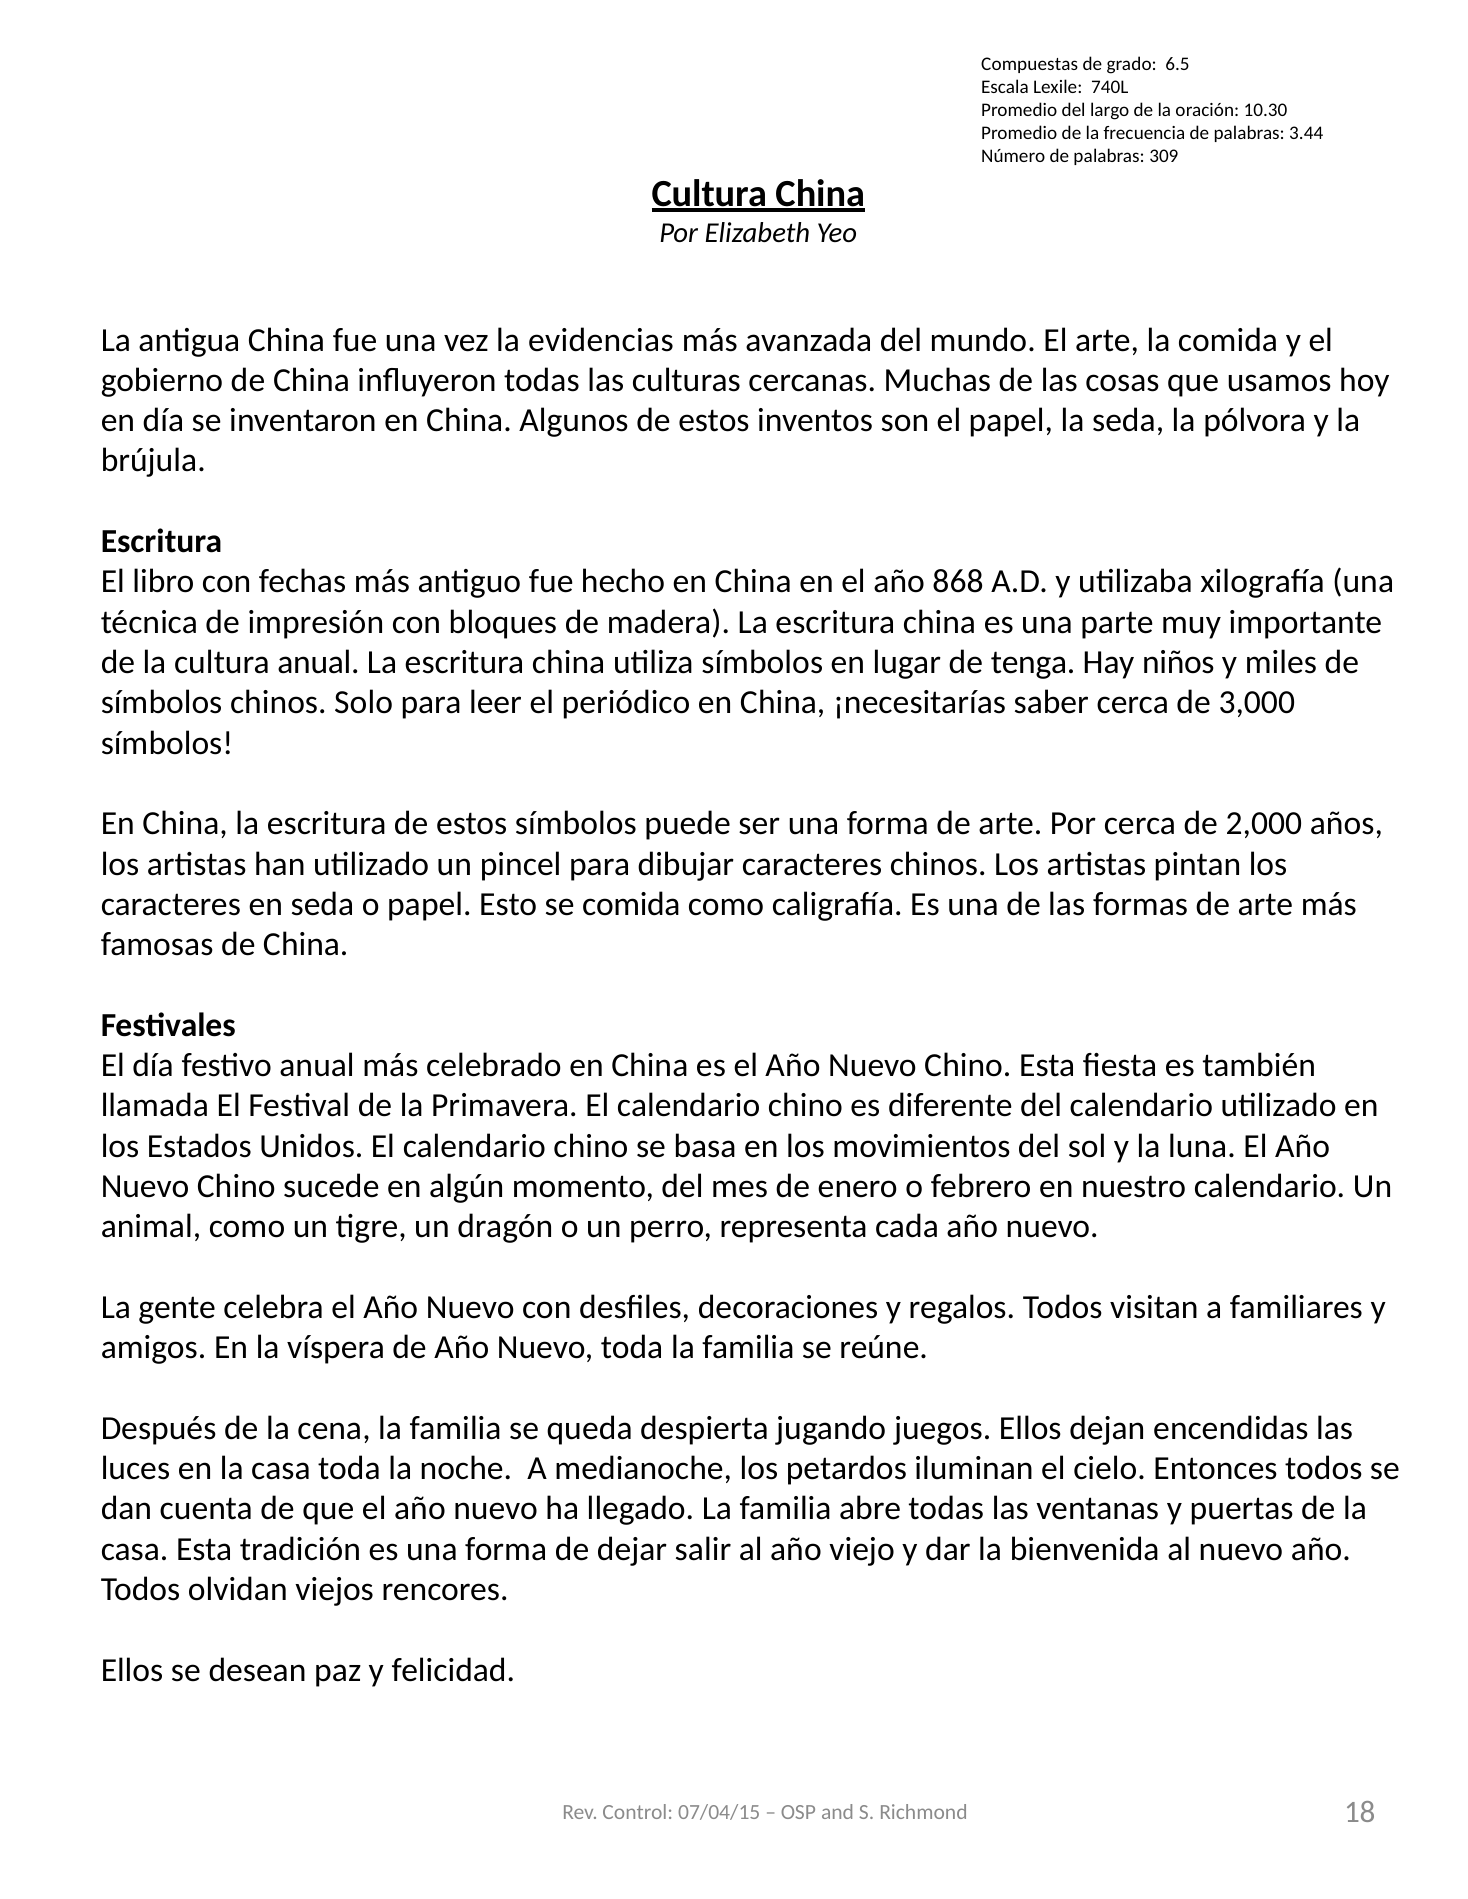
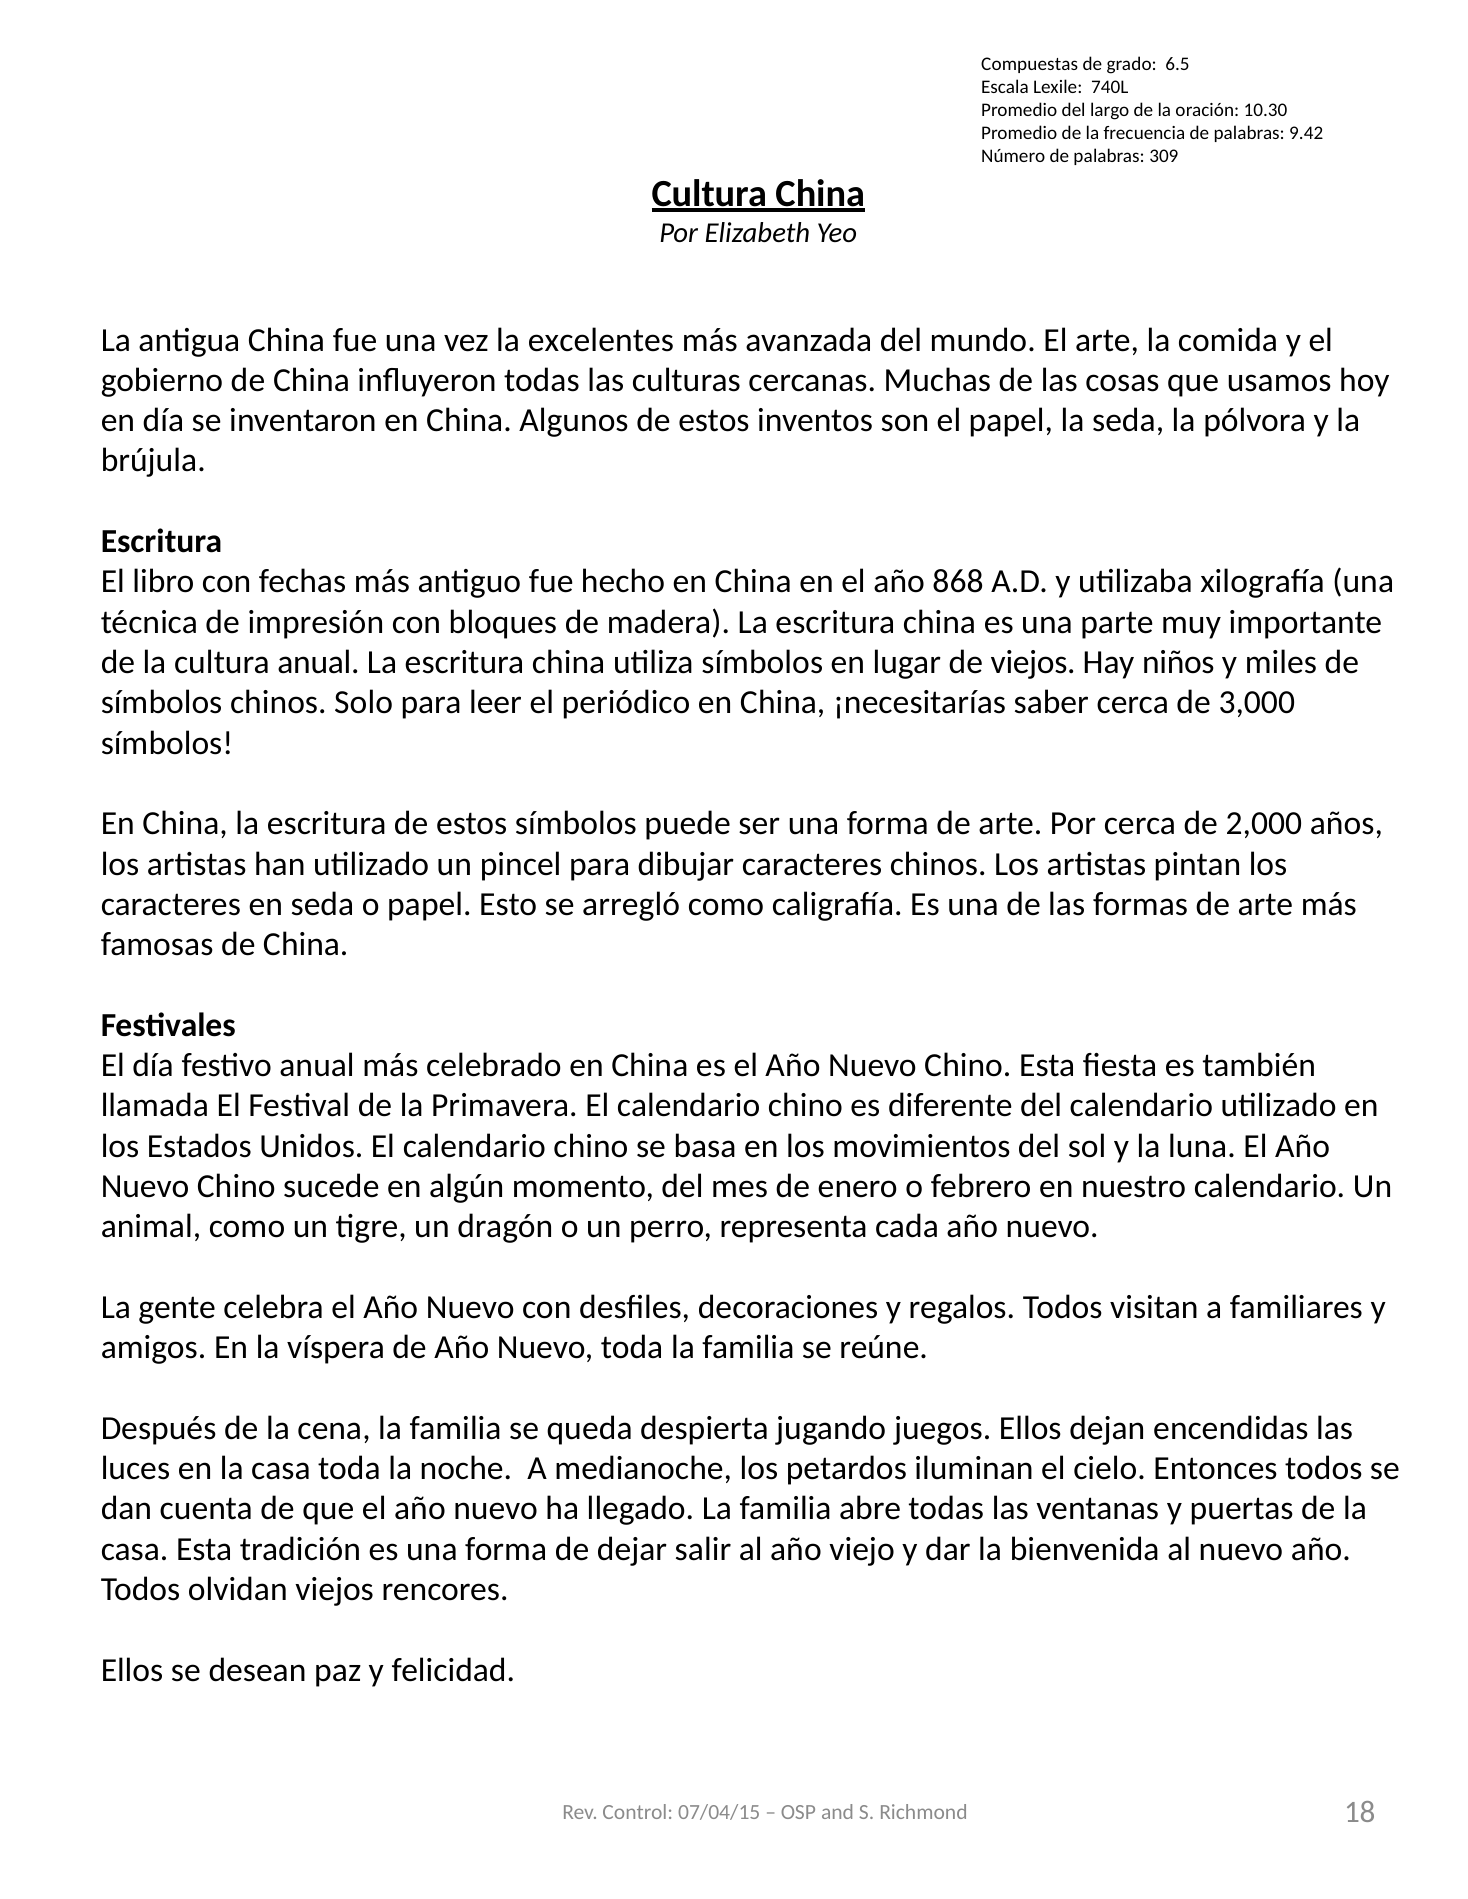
3.44: 3.44 -> 9.42
evidencias: evidencias -> excelentes
de tenga: tenga -> viejos
se comida: comida -> arregló
